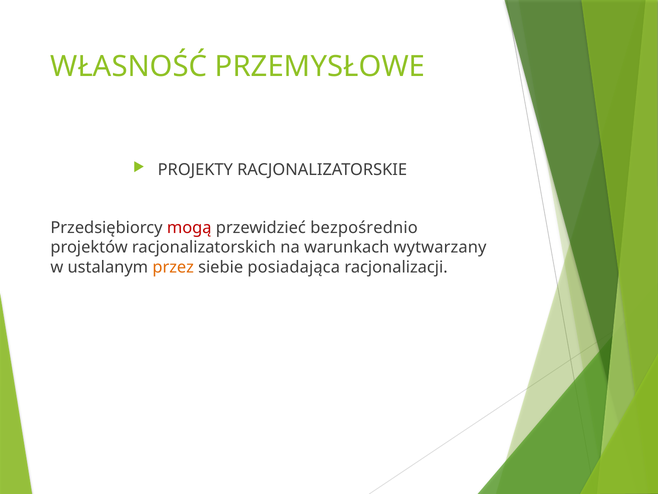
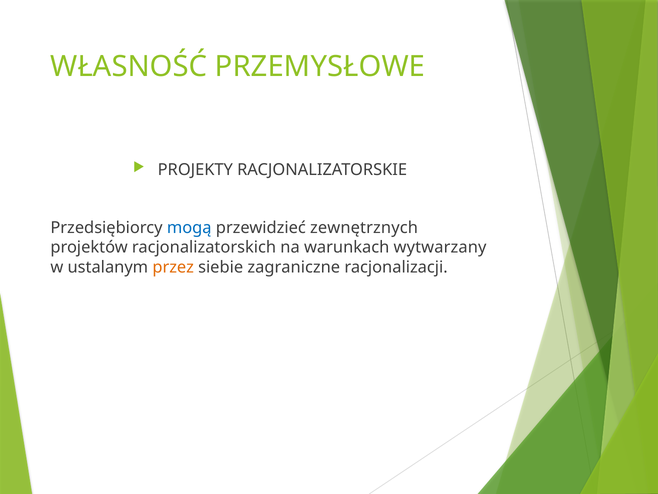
mogą colour: red -> blue
bezpośrednio: bezpośrednio -> zewnętrznych
posiadająca: posiadająca -> zagraniczne
